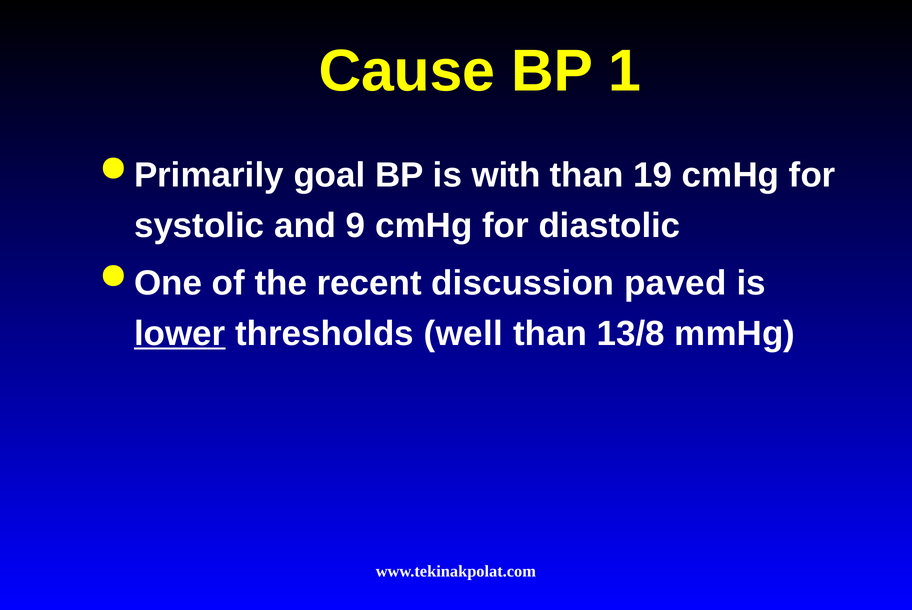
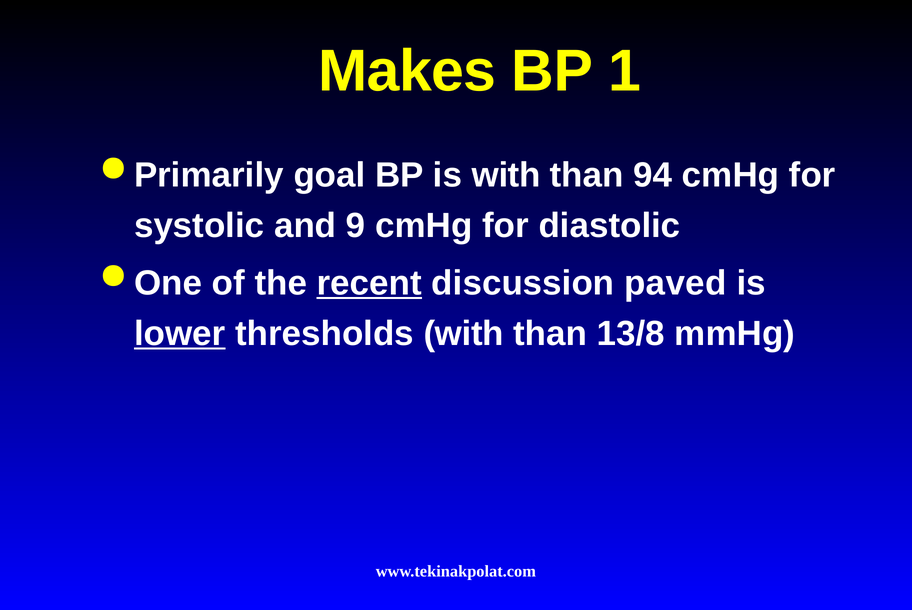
Cause: Cause -> Makes
19: 19 -> 94
recent underline: none -> present
thresholds well: well -> with
